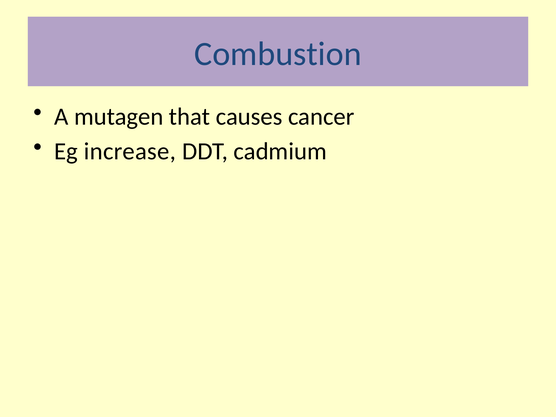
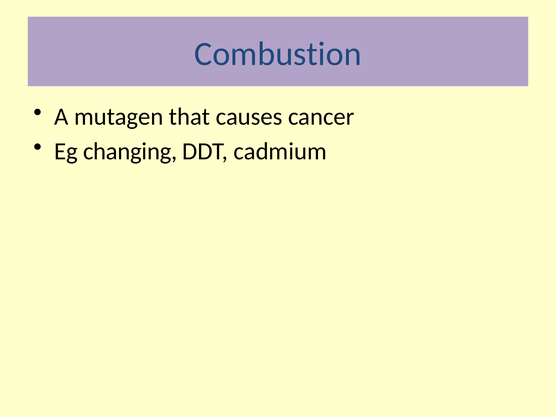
increase: increase -> changing
